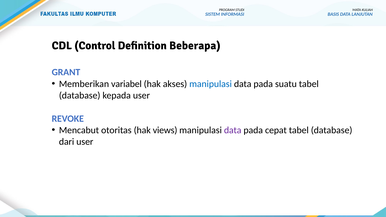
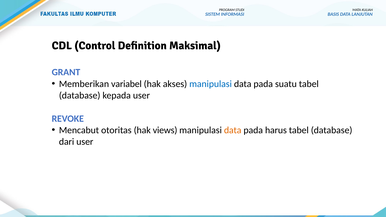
Beberapa: Beberapa -> Maksimal
data at (233, 130) colour: purple -> orange
cepat: cepat -> harus
